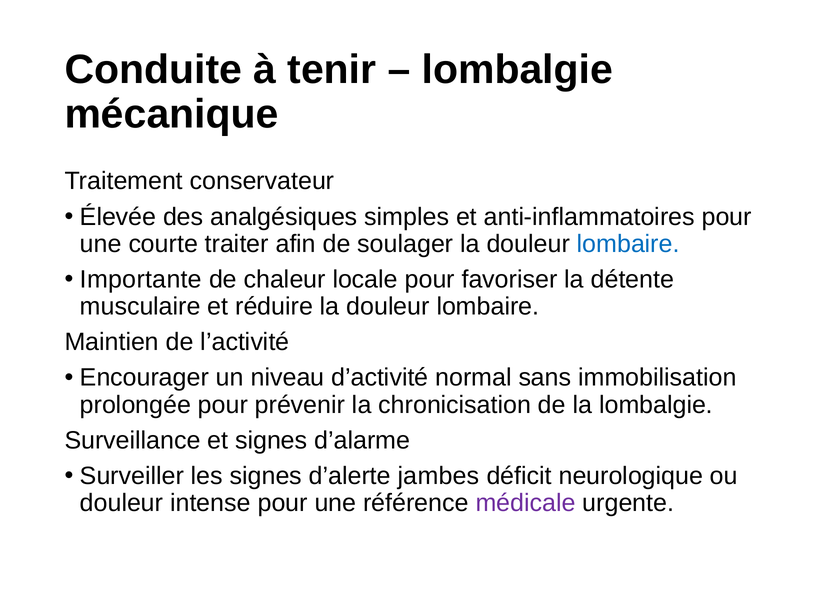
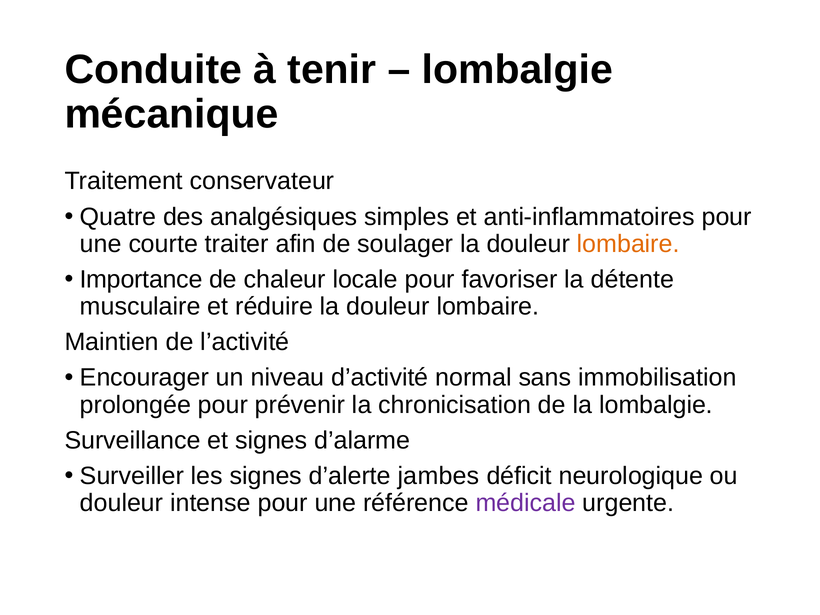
Élevée: Élevée -> Quatre
lombaire at (628, 244) colour: blue -> orange
Importante: Importante -> Importance
